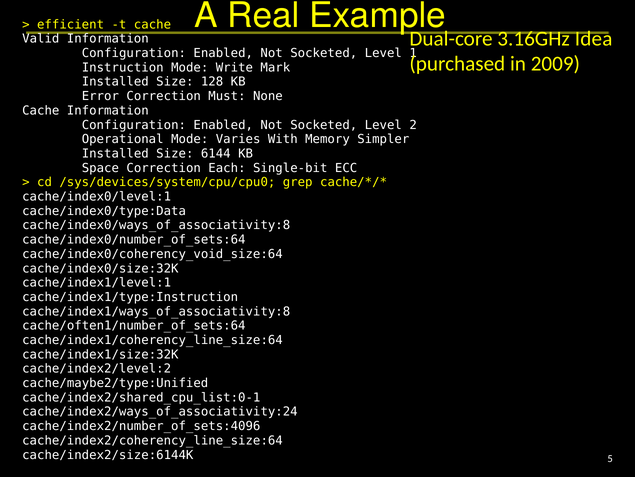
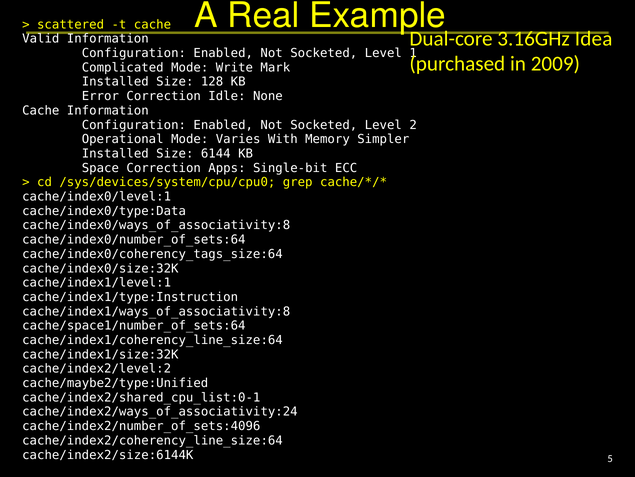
efficient: efficient -> scattered
Instruction: Instruction -> Complicated
Must: Must -> Idle
Each: Each -> Apps
cache/index0/coherency_void_size:64: cache/index0/coherency_void_size:64 -> cache/index0/coherency_tags_size:64
cache/often1/number_of_sets:64: cache/often1/number_of_sets:64 -> cache/space1/number_of_sets:64
